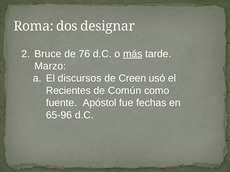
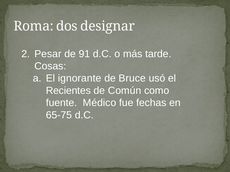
Bruce: Bruce -> Pesar
76: 76 -> 91
más underline: present -> none
Marzo: Marzo -> Cosas
discursos: discursos -> ignorante
Creen: Creen -> Bruce
Apóstol: Apóstol -> Médico
65-96: 65-96 -> 65-75
